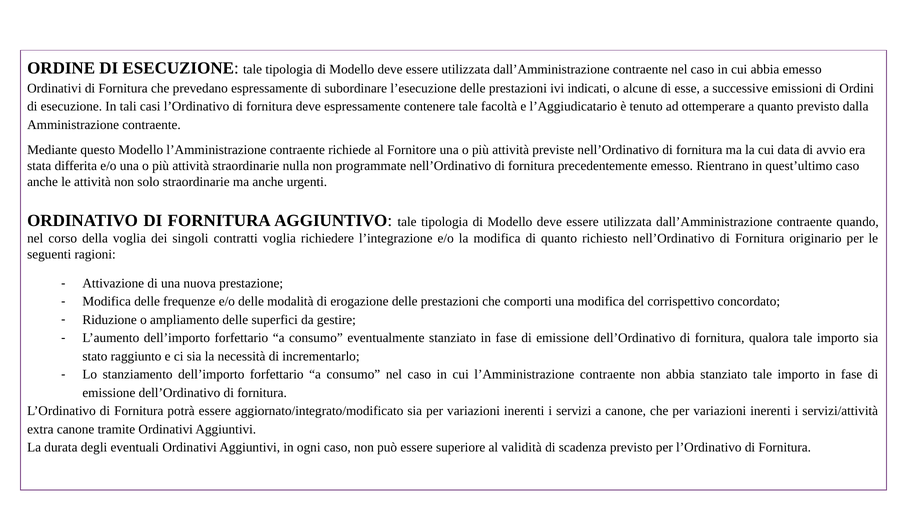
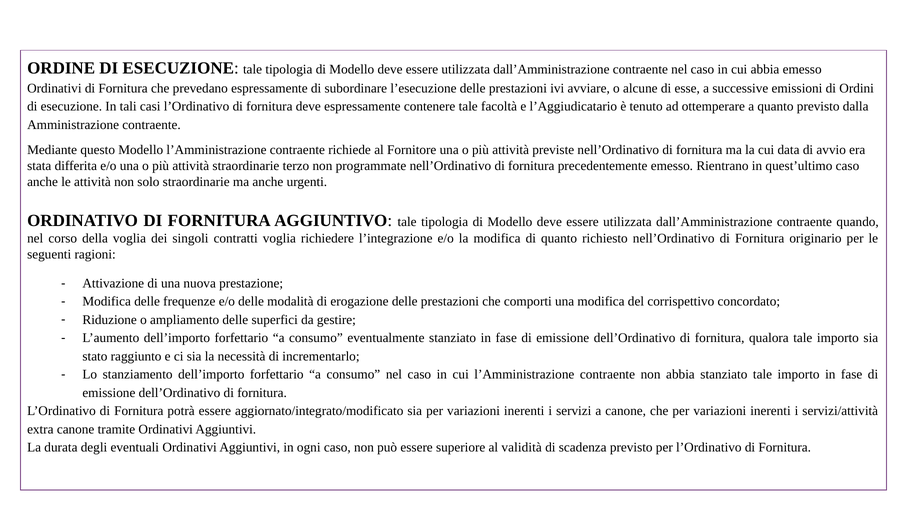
indicati: indicati -> avviare
nulla: nulla -> terzo
